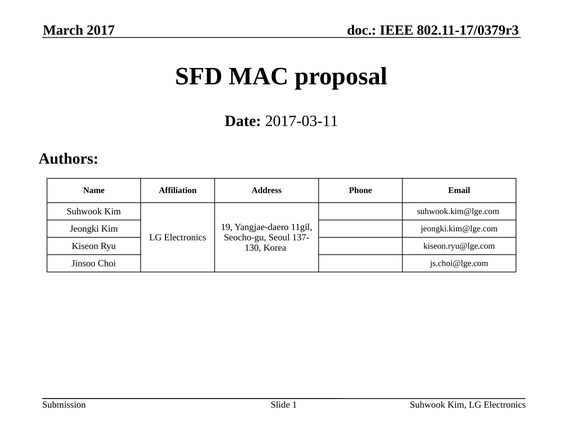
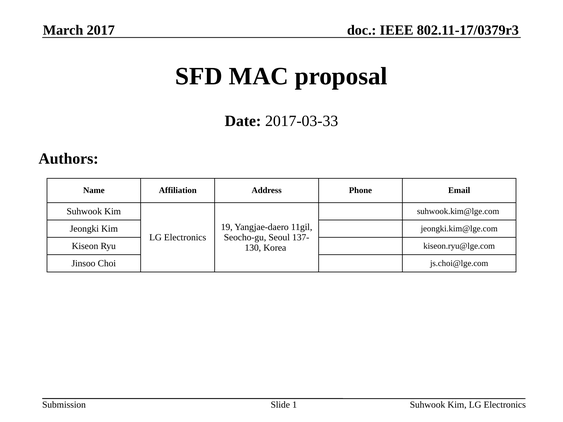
2017-03-11: 2017-03-11 -> 2017-03-33
